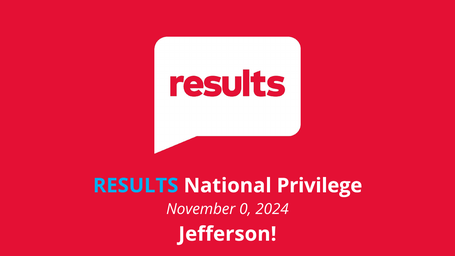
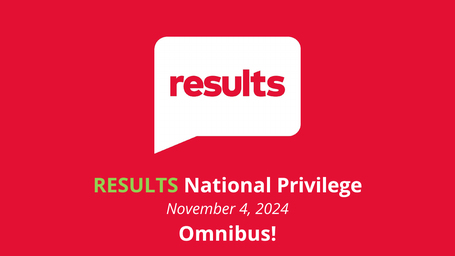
RESULTS colour: light blue -> light green
0: 0 -> 4
Jefferson: Jefferson -> Omnibus
